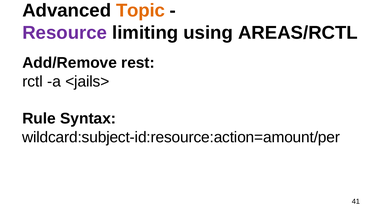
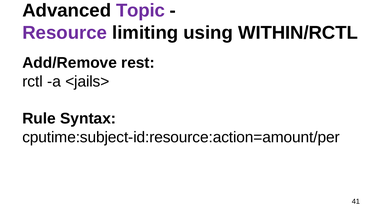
Topic colour: orange -> purple
AREAS/RCTL: AREAS/RCTL -> WITHIN/RCTL
wildcard:subject-id:resource:action=amount/per: wildcard:subject-id:resource:action=amount/per -> cputime:subject-id:resource:action=amount/per
